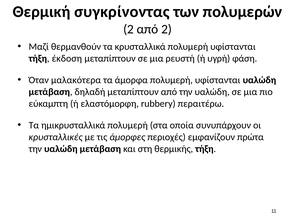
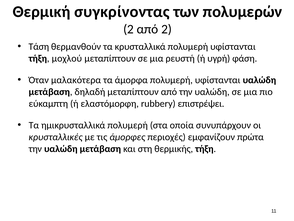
Μαζί: Μαζί -> Τάση
έκδοση: έκδοση -> μοχλού
περαιτέρω: περαιτέρω -> επιστρέψει
